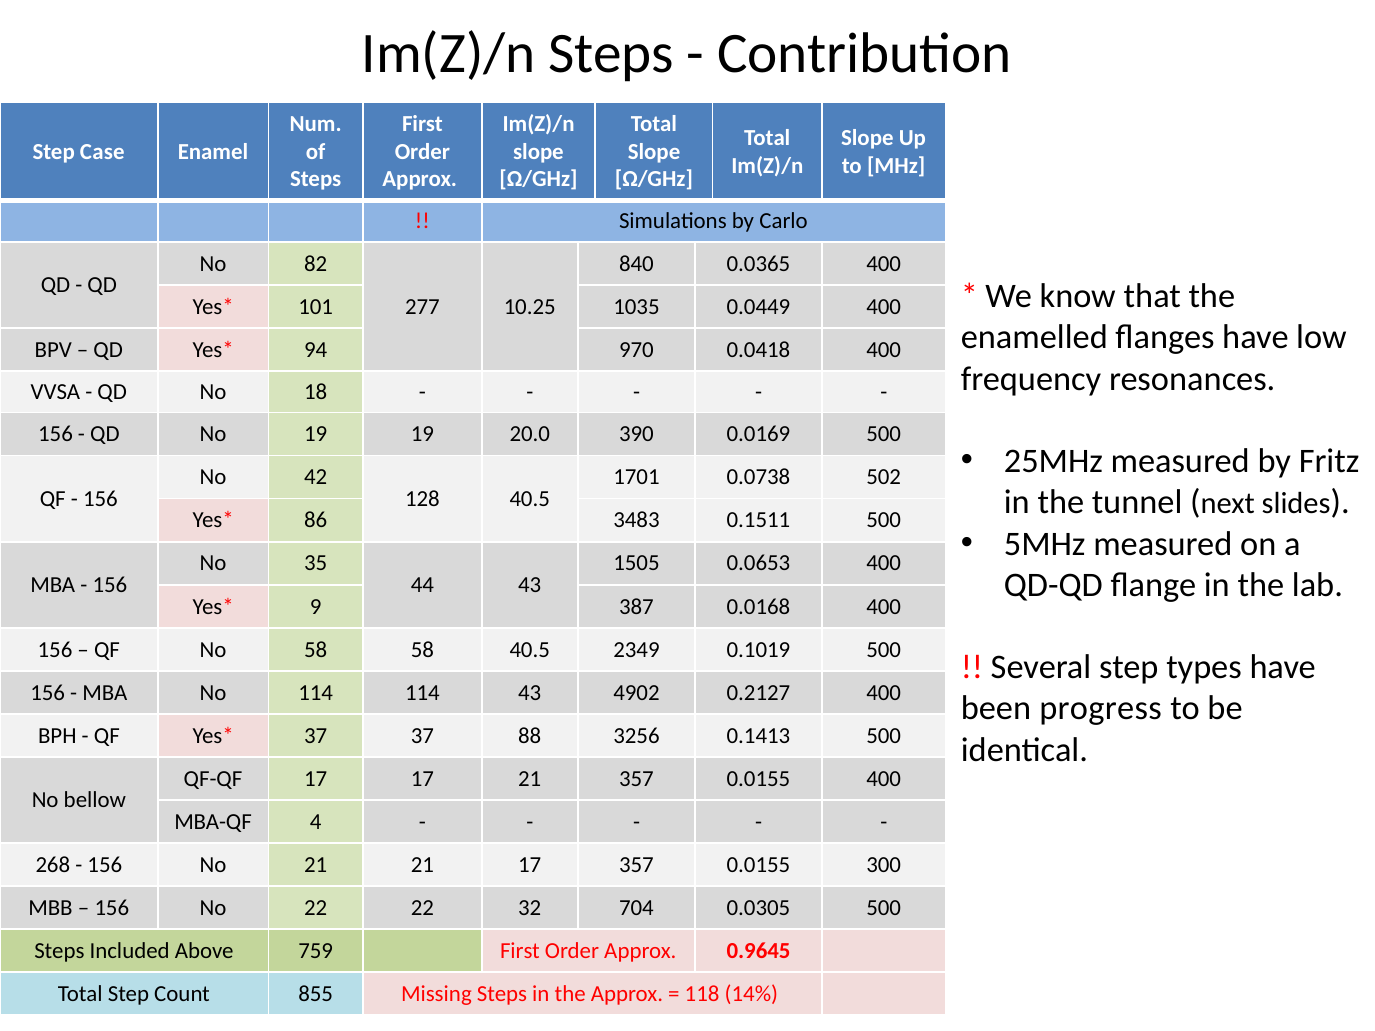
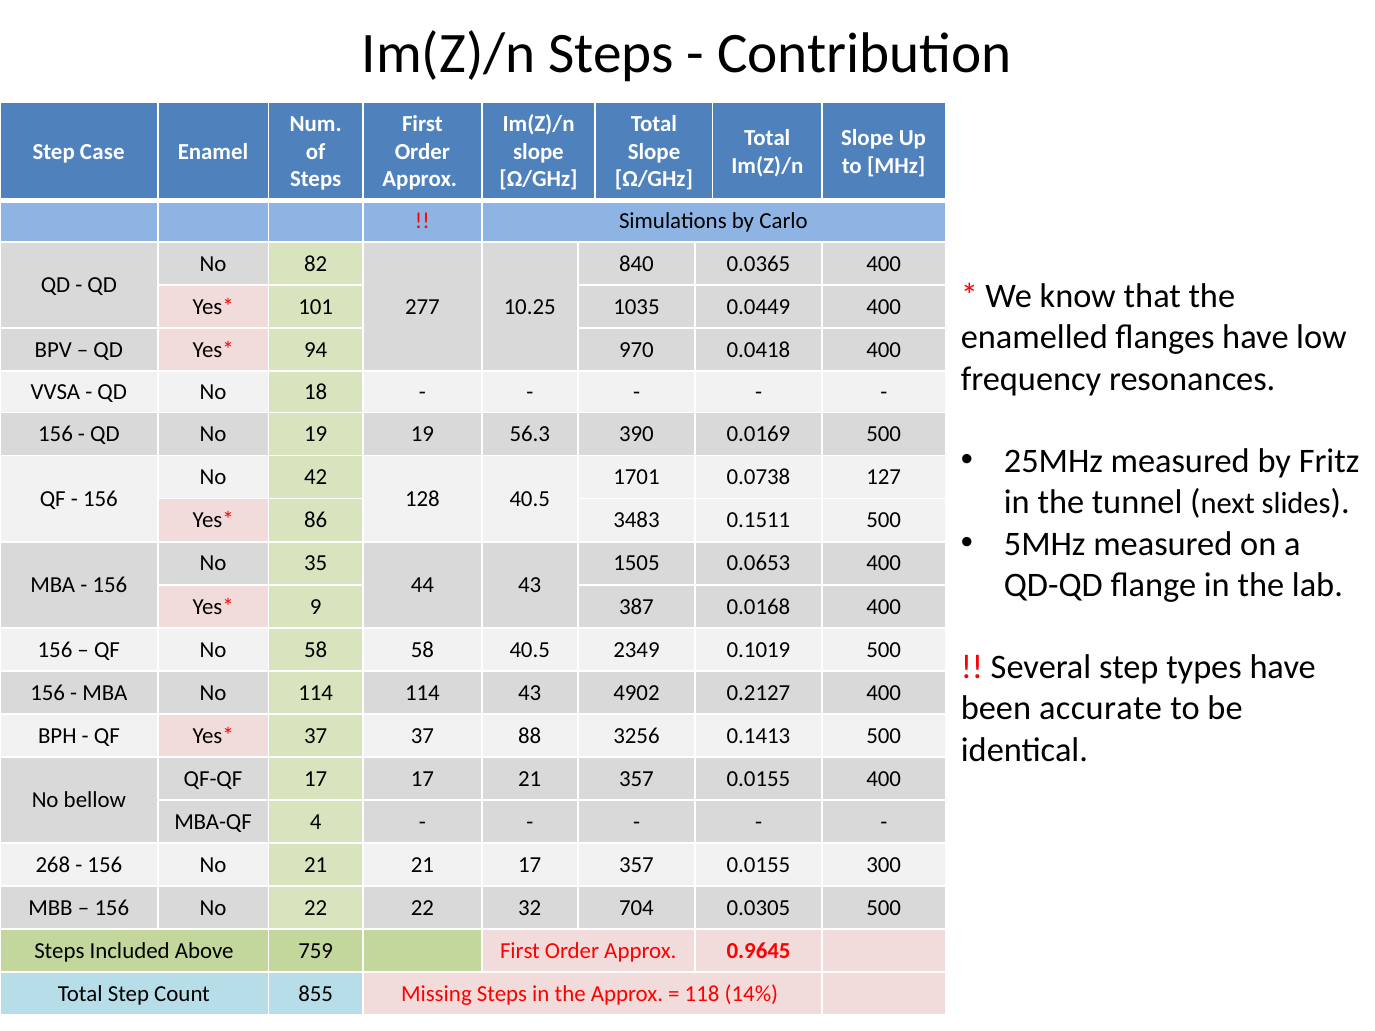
20.0: 20.0 -> 56.3
502: 502 -> 127
progress: progress -> accurate
